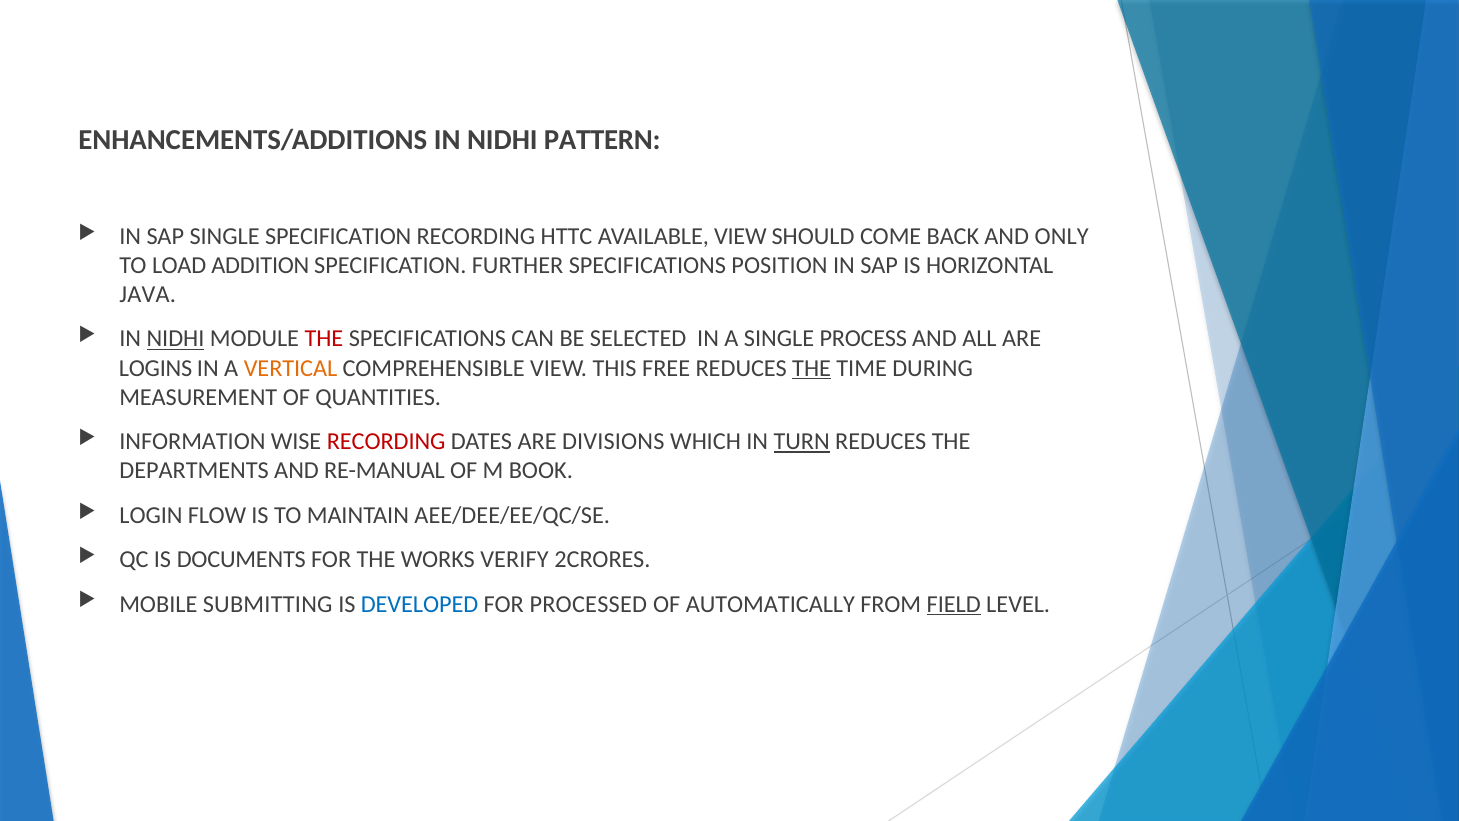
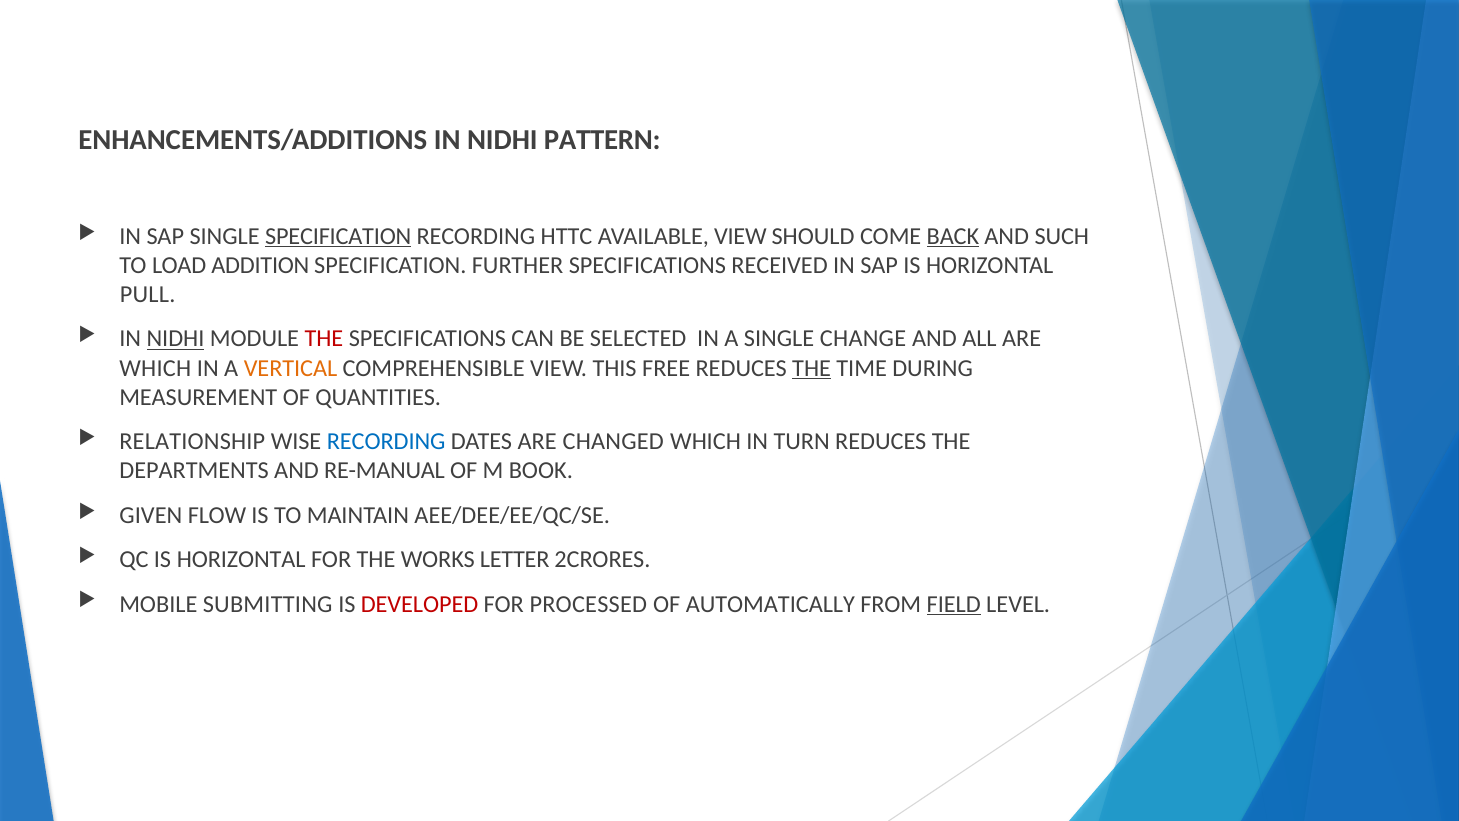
SPECIFICATION at (338, 236) underline: none -> present
BACK underline: none -> present
ONLY: ONLY -> SUCH
POSITION: POSITION -> RECEIVED
JAVA: JAVA -> PULL
PROCESS: PROCESS -> CHANGE
LOGINS at (156, 368): LOGINS -> WHICH
INFORMATION: INFORMATION -> RELATIONSHIP
RECORDING at (386, 441) colour: red -> blue
DIVISIONS: DIVISIONS -> CHANGED
TURN underline: present -> none
LOGIN: LOGIN -> GIVEN
QC IS DOCUMENTS: DOCUMENTS -> HORIZONTAL
VERIFY: VERIFY -> LETTER
DEVELOPED colour: blue -> red
